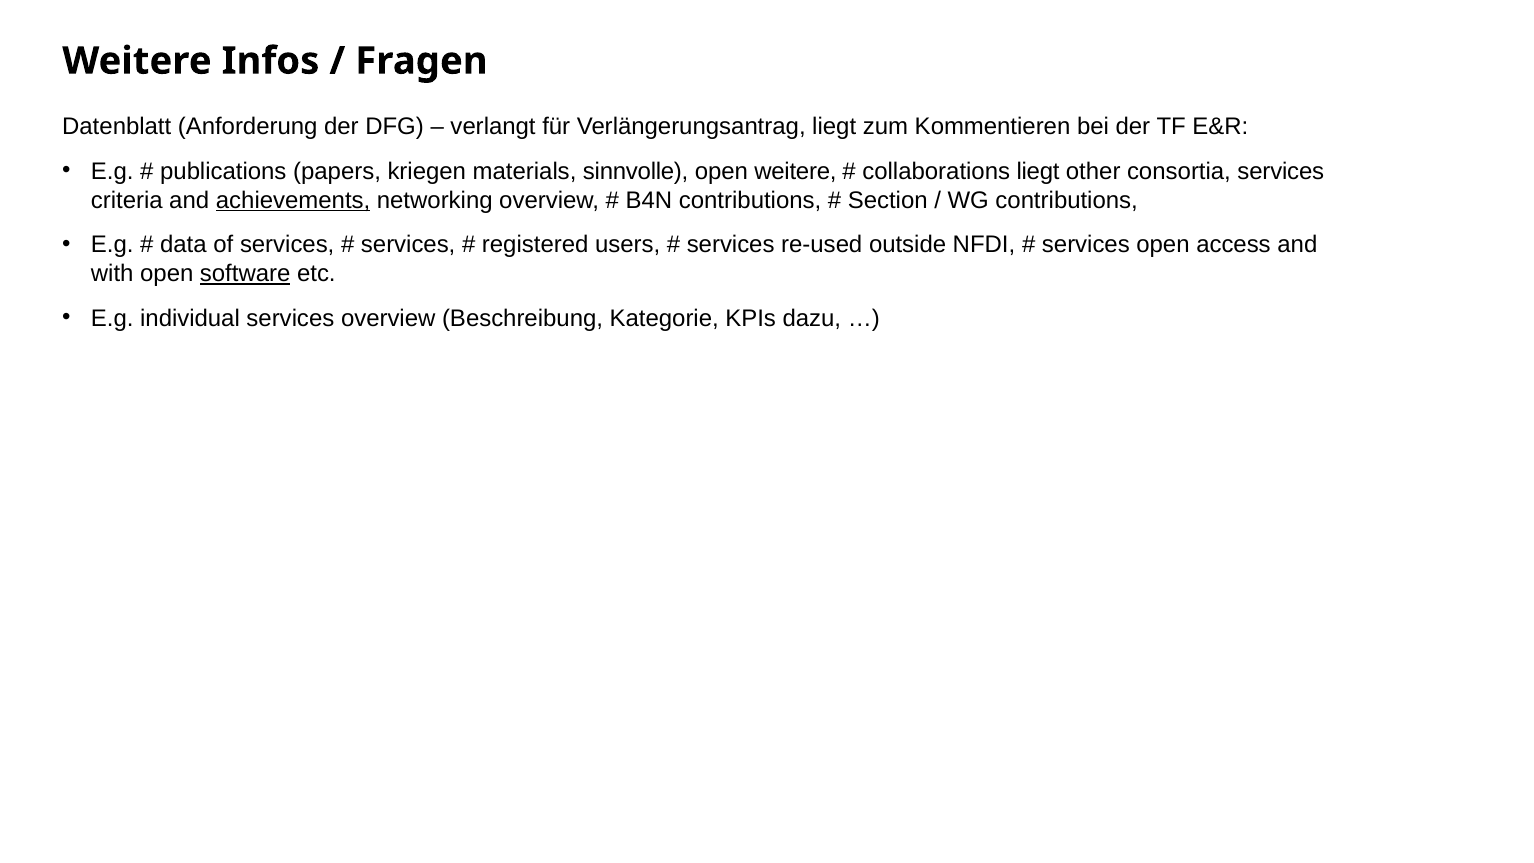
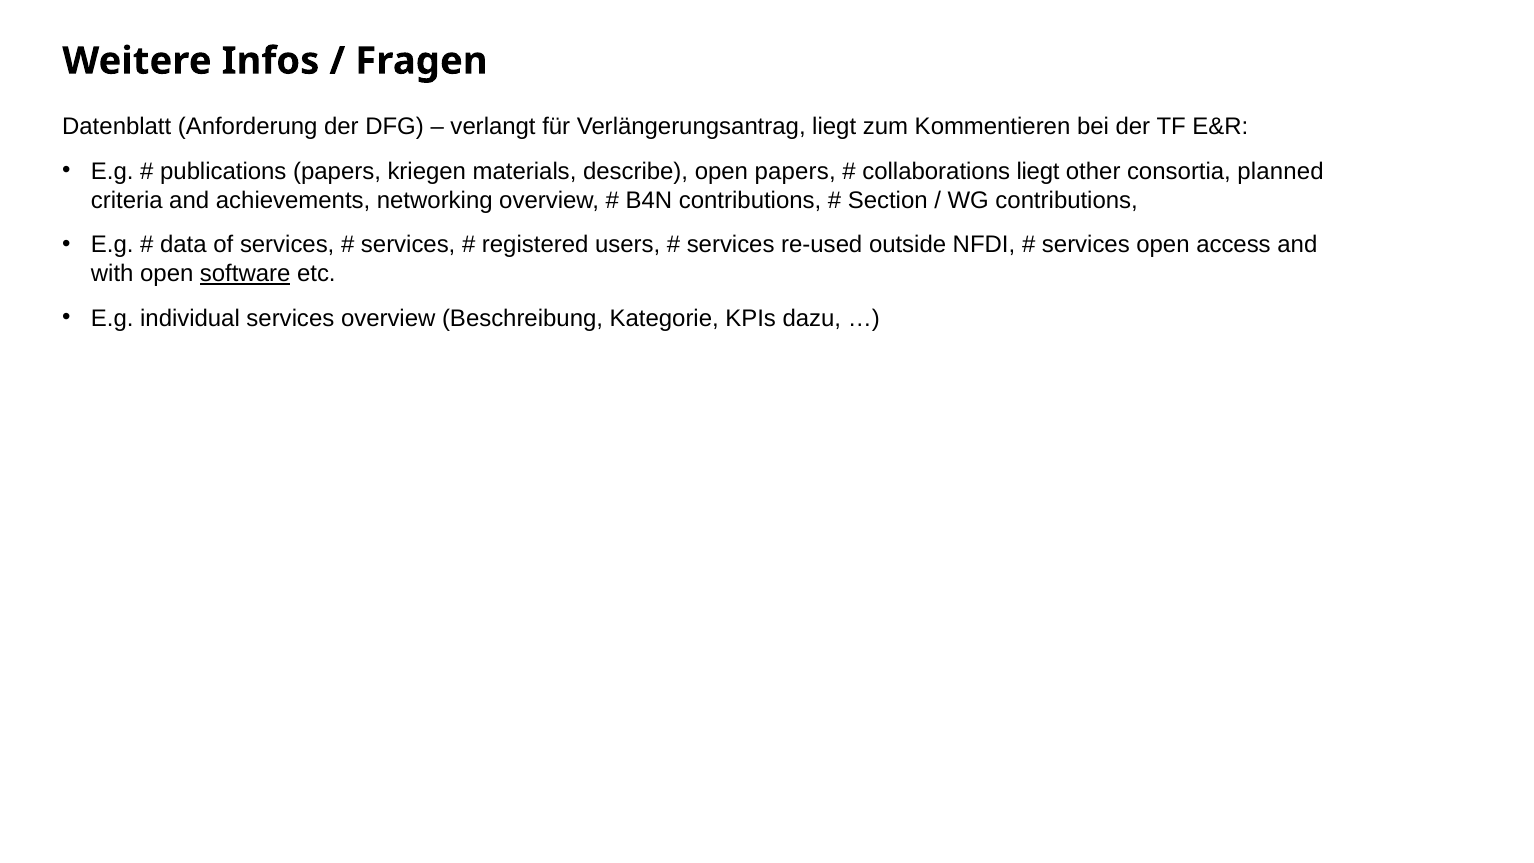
sinnvolle: sinnvolle -> describe
open weitere: weitere -> papers
consortia services: services -> planned
achievements underline: present -> none
